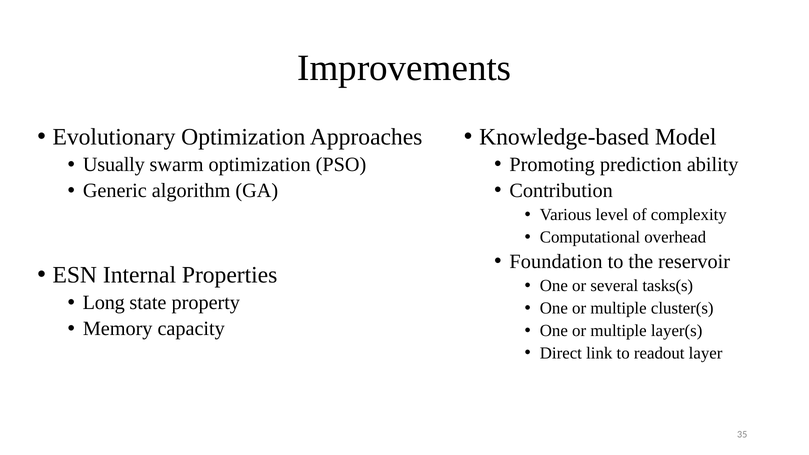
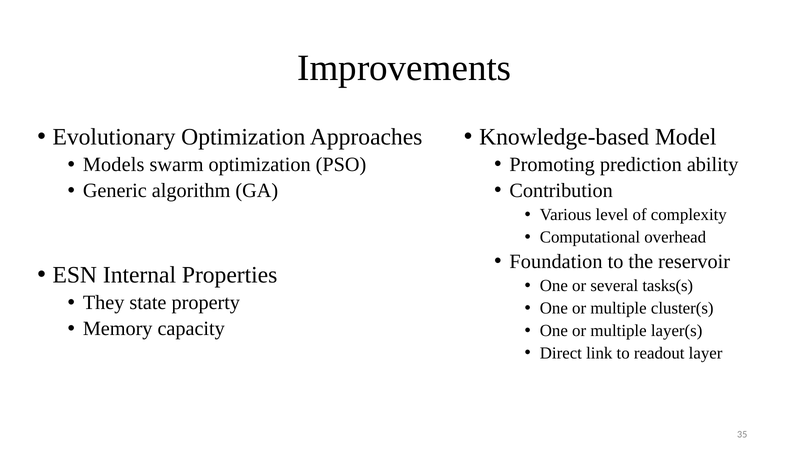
Usually: Usually -> Models
Long: Long -> They
